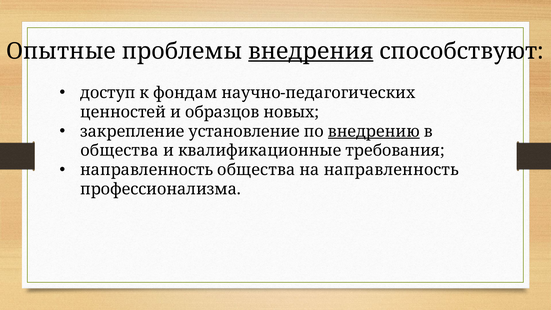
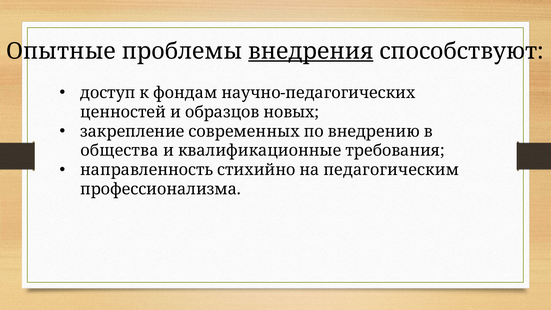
установление: установление -> современных
внедрению underline: present -> none
направленность общества: общества -> стихийно
на направленность: направленность -> педагогическим
